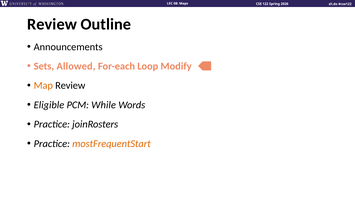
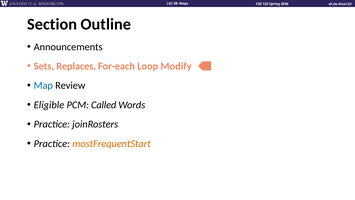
Review at (52, 24): Review -> Section
Allowed: Allowed -> Replaces
Map colour: orange -> blue
While: While -> Called
